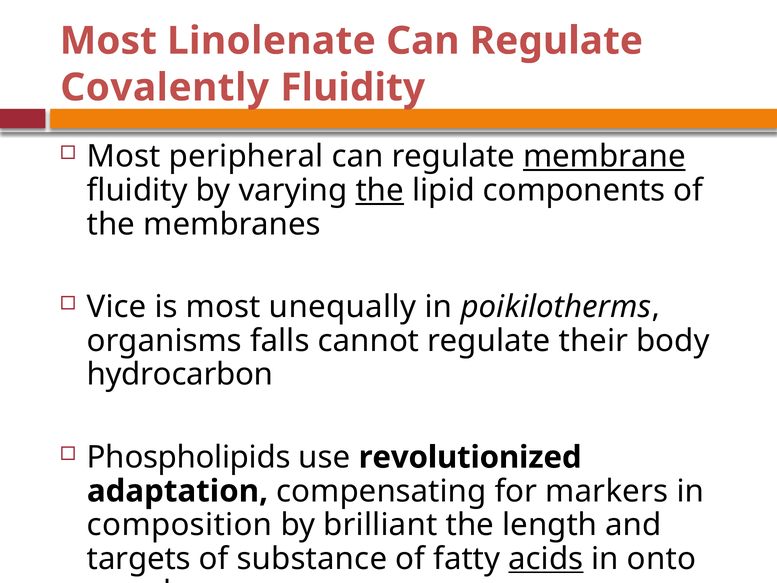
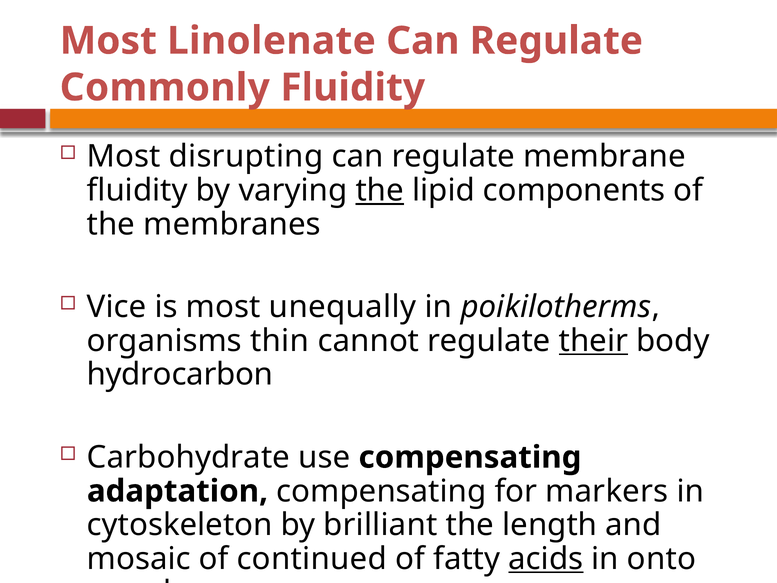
Covalently: Covalently -> Commonly
peripheral: peripheral -> disrupting
membrane underline: present -> none
falls: falls -> thin
their underline: none -> present
Phospholipids: Phospholipids -> Carbohydrate
use revolutionized: revolutionized -> compensating
composition: composition -> cytoskeleton
targets: targets -> mosaic
substance: substance -> continued
